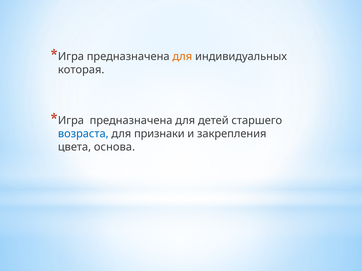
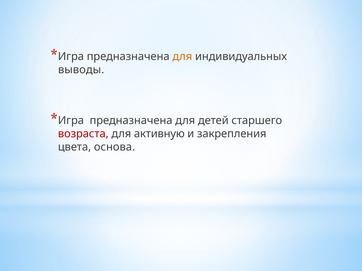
которая: которая -> выводы
возраста colour: blue -> red
признаки: признаки -> активную
